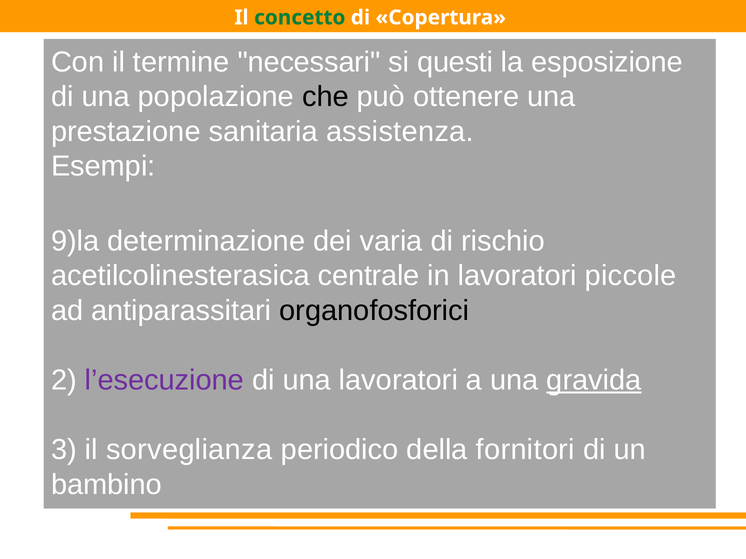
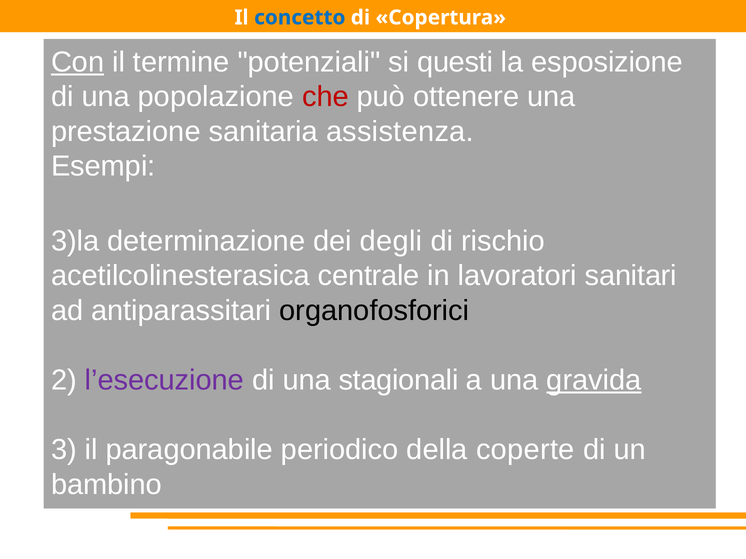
concetto colour: green -> blue
Con underline: none -> present
necessari: necessari -> potenziali
che colour: black -> red
9)la: 9)la -> 3)la
varia: varia -> degli
piccole: piccole -> sanitari
una lavoratori: lavoratori -> stagionali
sorveglianza: sorveglianza -> paragonabile
fornitori: fornitori -> coperte
